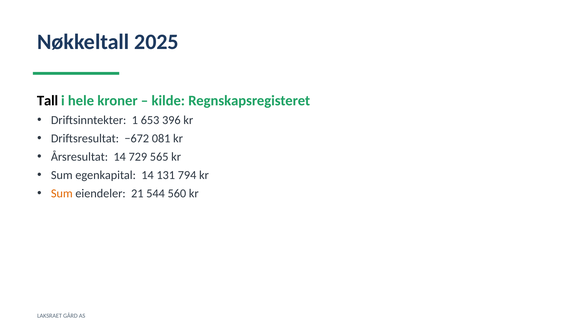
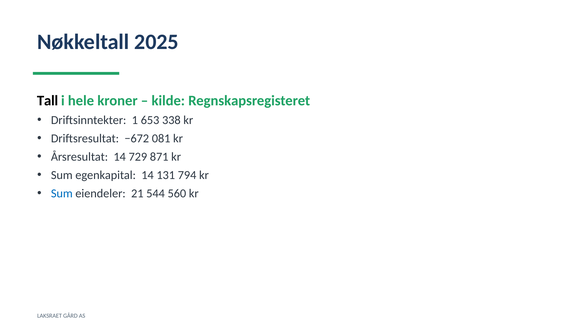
396: 396 -> 338
565: 565 -> 871
Sum at (62, 193) colour: orange -> blue
